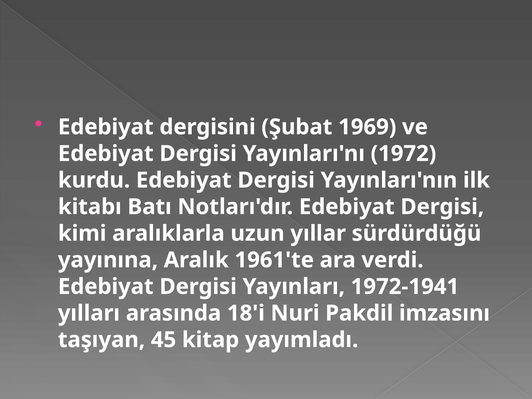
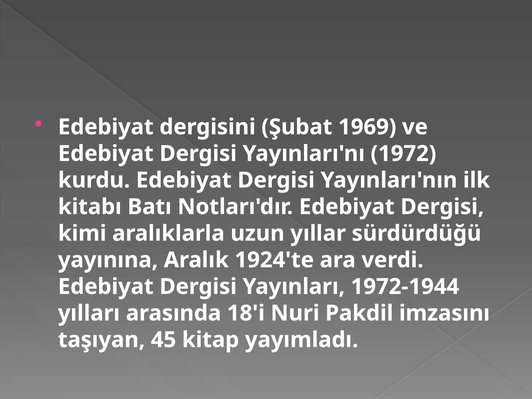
1961'te: 1961'te -> 1924'te
1972-1941: 1972-1941 -> 1972-1944
